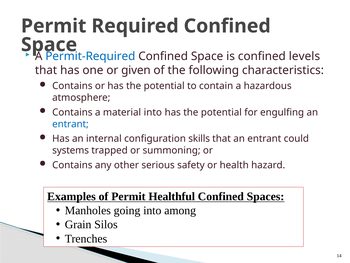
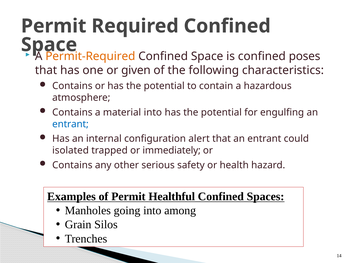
Permit-Required colour: blue -> orange
levels: levels -> poses
skills: skills -> alert
systems: systems -> isolated
summoning: summoning -> immediately
